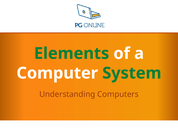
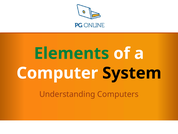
System colour: green -> black
